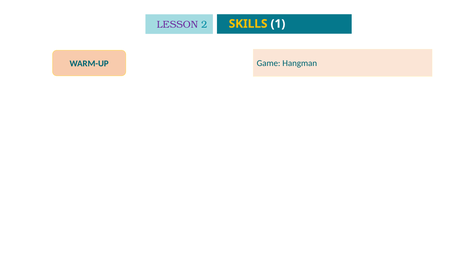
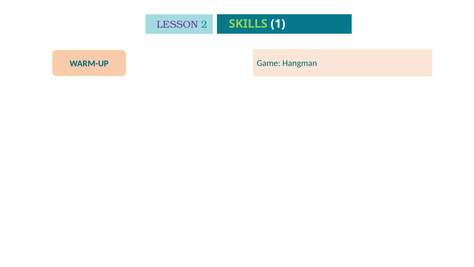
SKILLS colour: yellow -> light green
